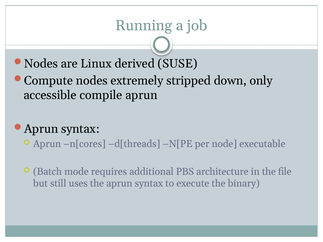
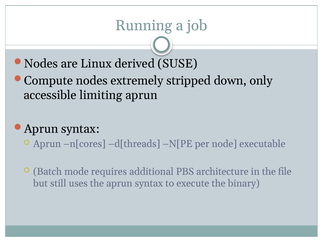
compile: compile -> limiting
